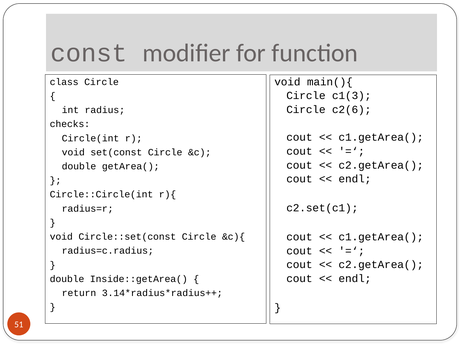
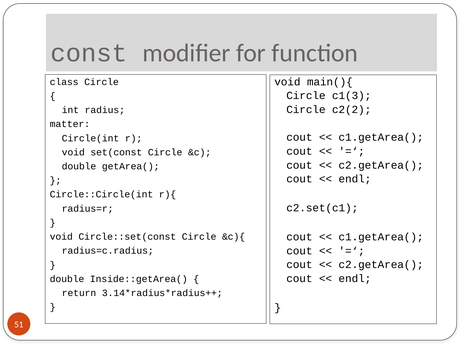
c2(6: c2(6 -> c2(2
checks: checks -> matter
